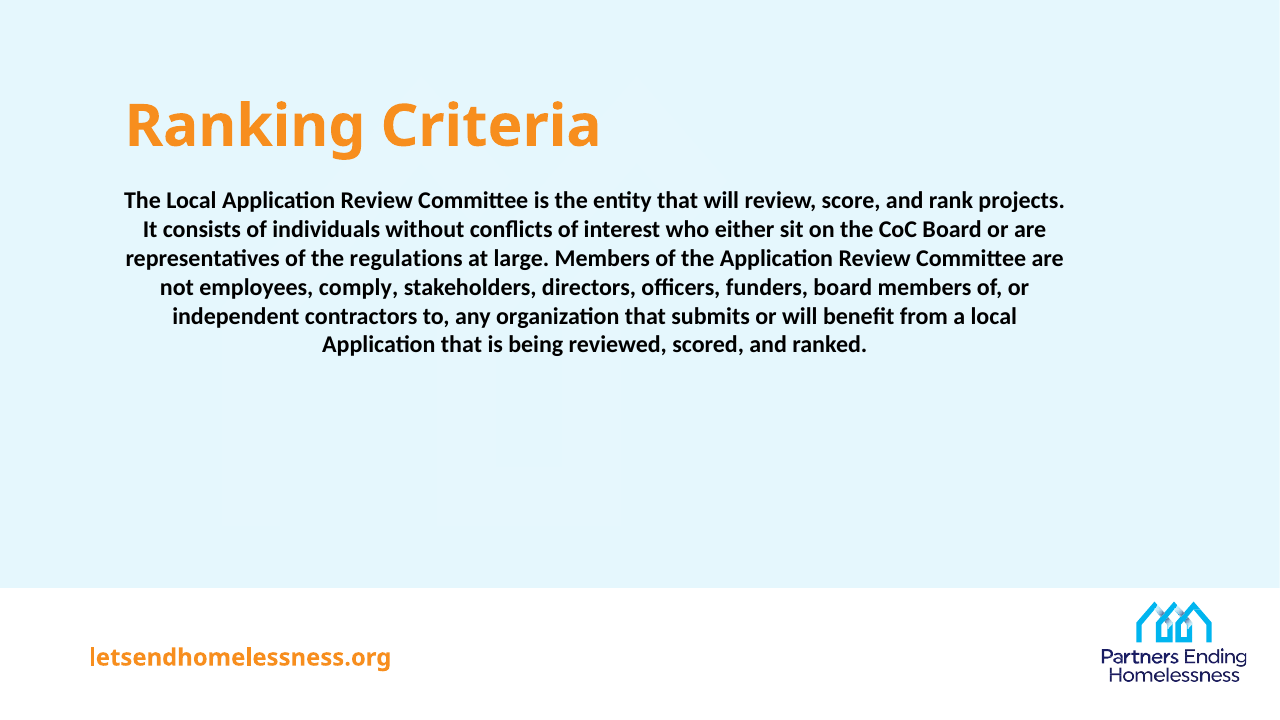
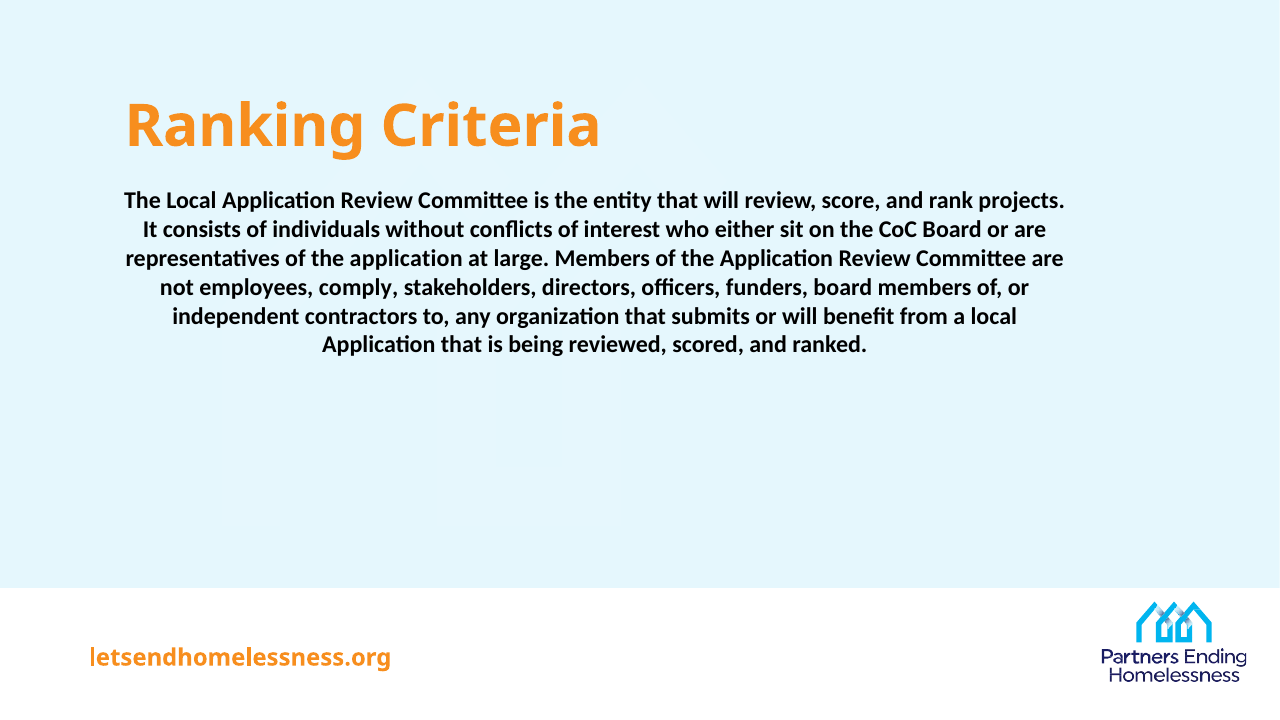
representatives of the regulations: regulations -> application
